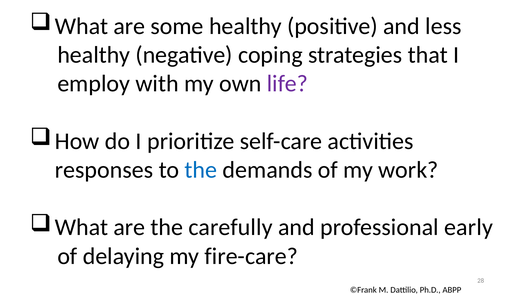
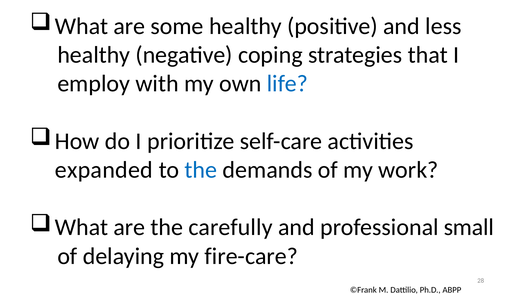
life colour: purple -> blue
responses: responses -> expanded
early: early -> small
